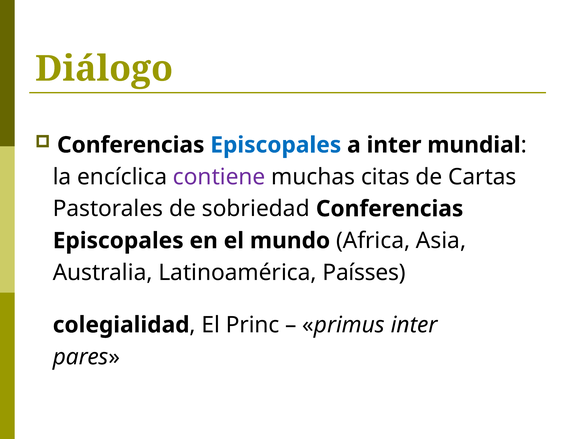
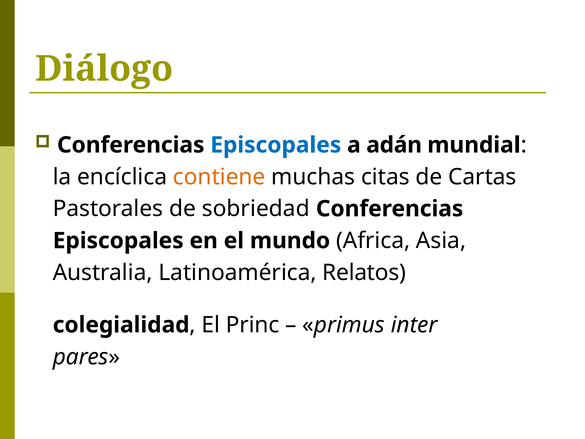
a inter: inter -> adán
contiene colour: purple -> orange
Paísses: Paísses -> Relatos
